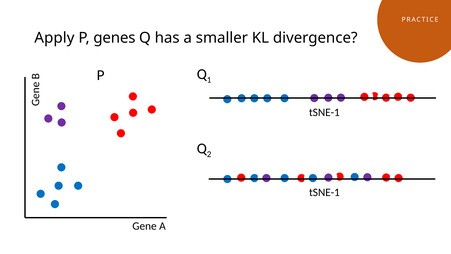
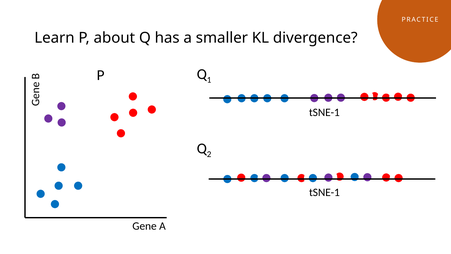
Apply: Apply -> Learn
genes: genes -> about
